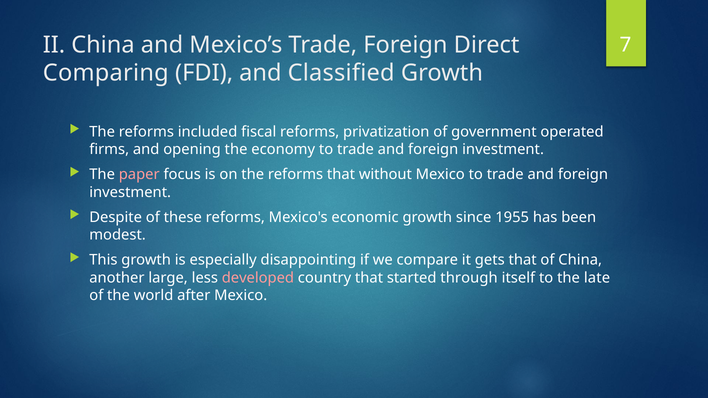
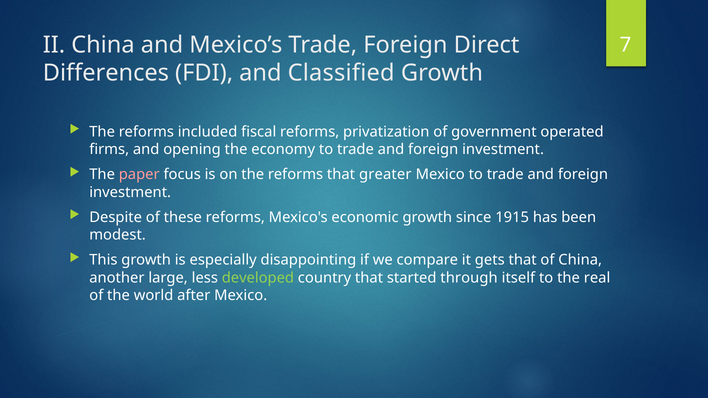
Comparing: Comparing -> Differences
without: without -> greater
1955: 1955 -> 1915
developed colour: pink -> light green
late: late -> real
